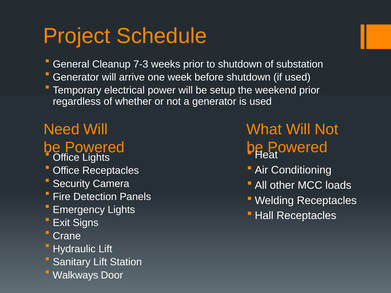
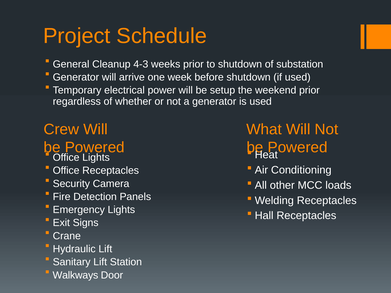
7-3: 7-3 -> 4-3
Need: Need -> Crew
